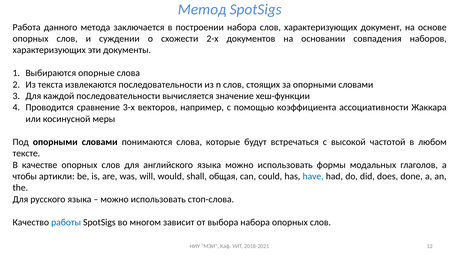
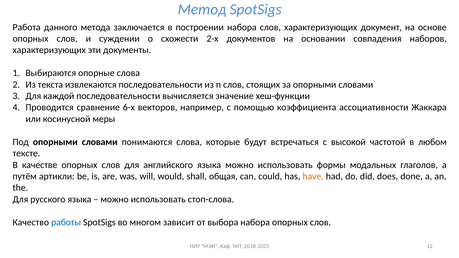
3-х: 3-х -> 6-х
чтобы: чтобы -> путём
have colour: blue -> orange
